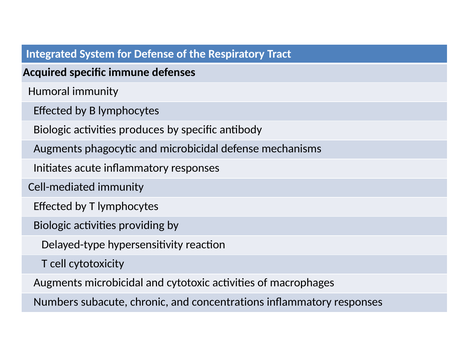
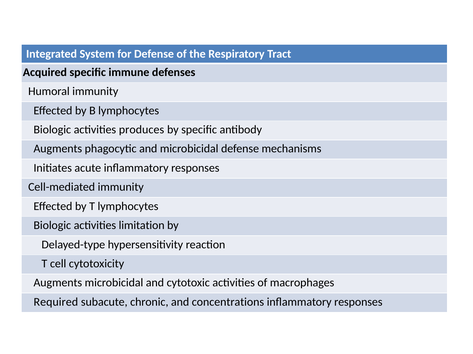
providing: providing -> limitation
Numbers: Numbers -> Required
